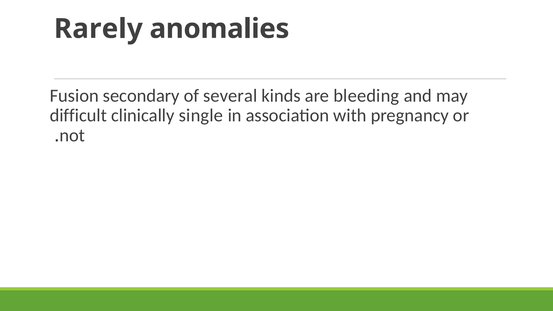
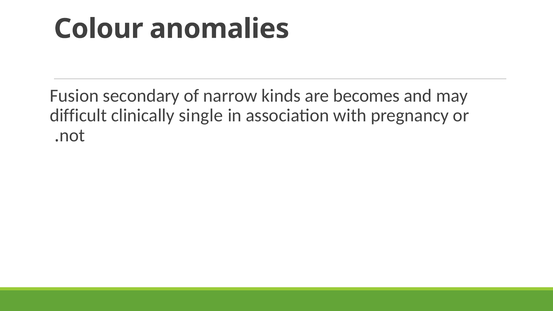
Rarely: Rarely -> Colour
several: several -> narrow
bleeding: bleeding -> becomes
